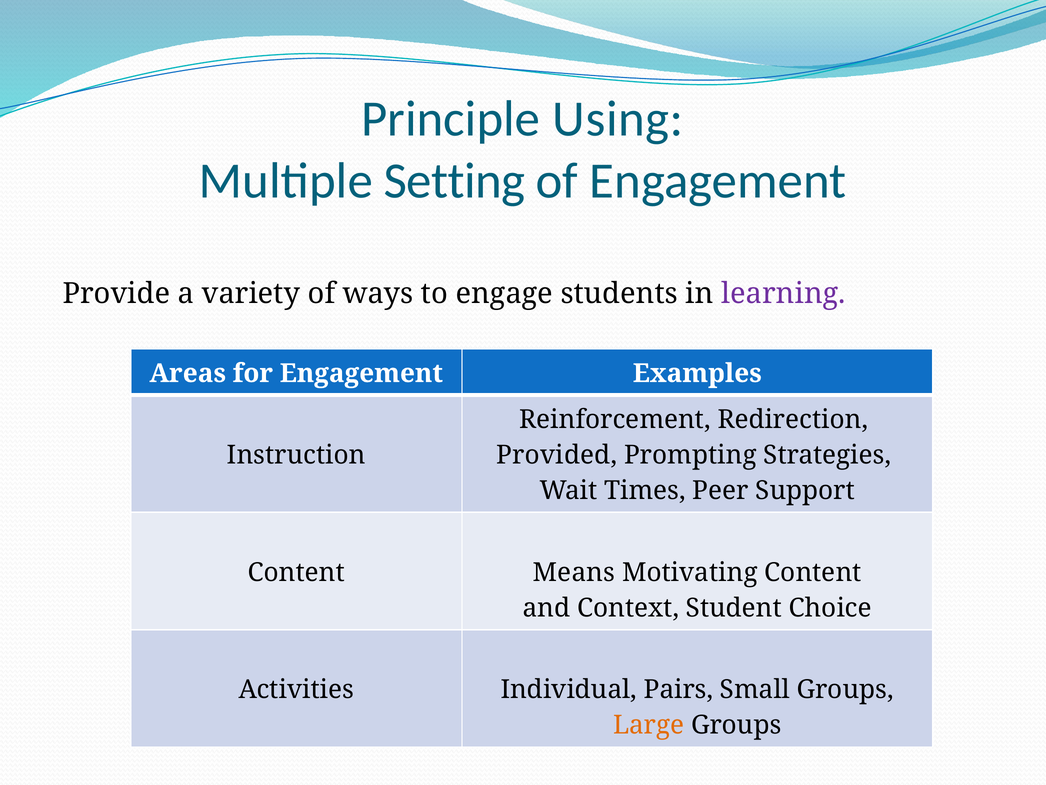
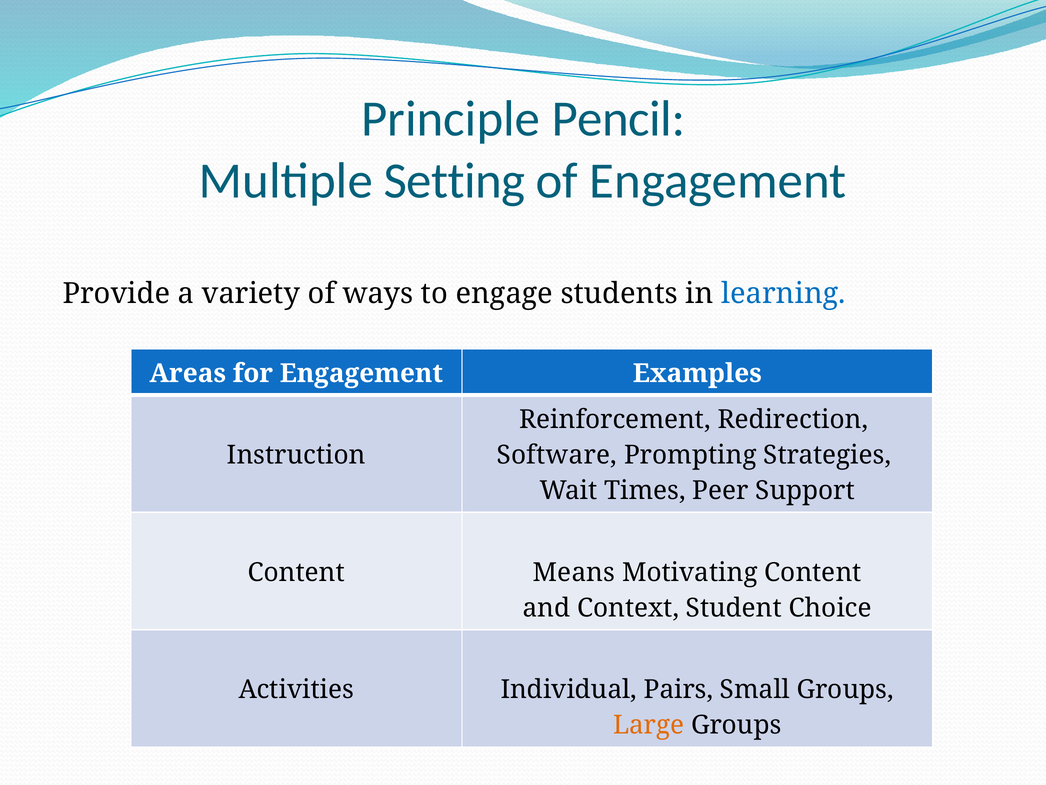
Using: Using -> Pencil
learning colour: purple -> blue
Provided: Provided -> Software
